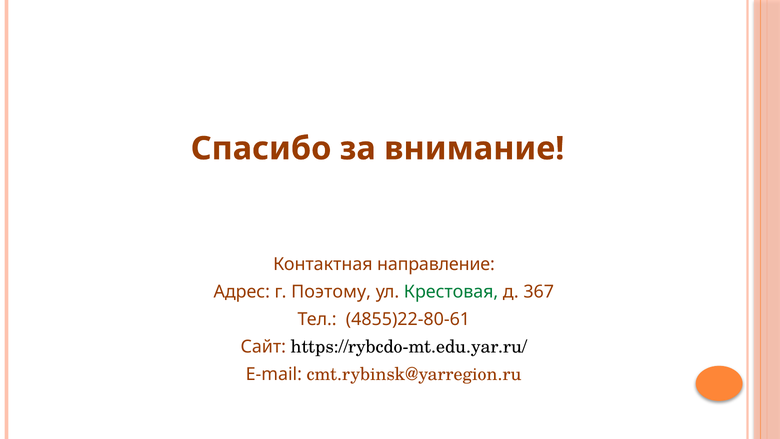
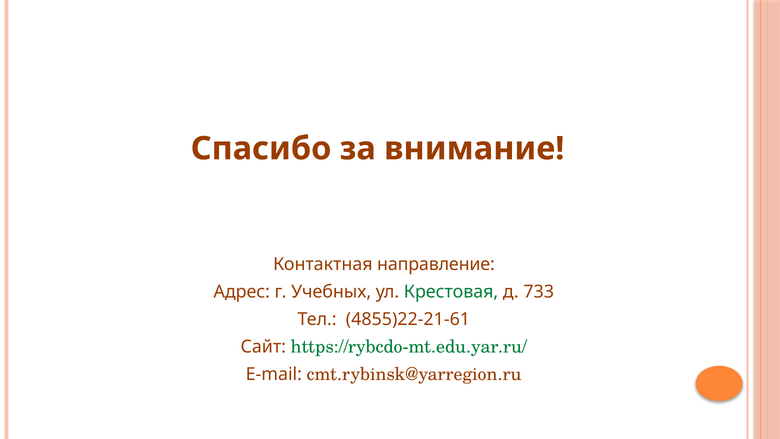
Поэтому: Поэтому -> Учебных
367: 367 -> 733
4855)22-80-61: 4855)22-80-61 -> 4855)22-21-61
https://rybcdo-mt.edu.yar.ru/ colour: black -> green
